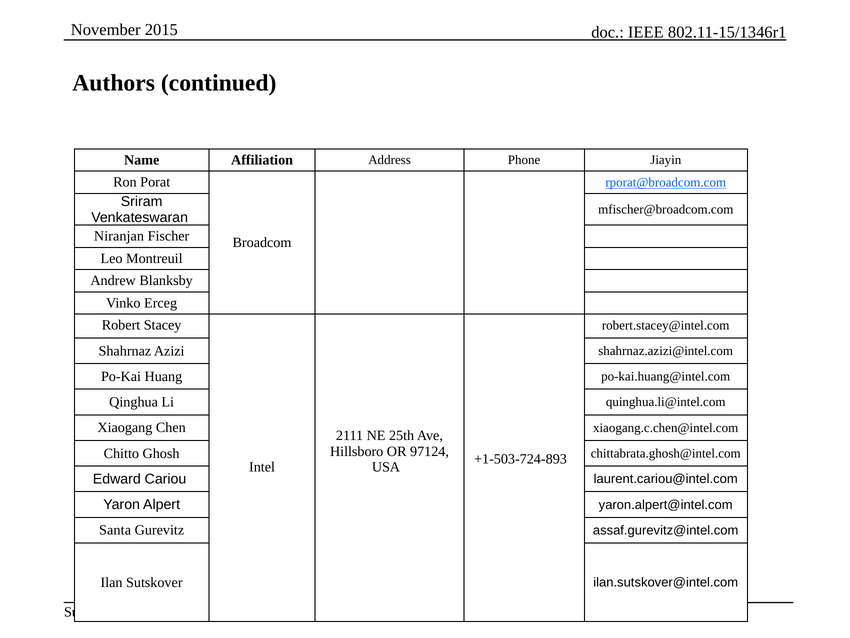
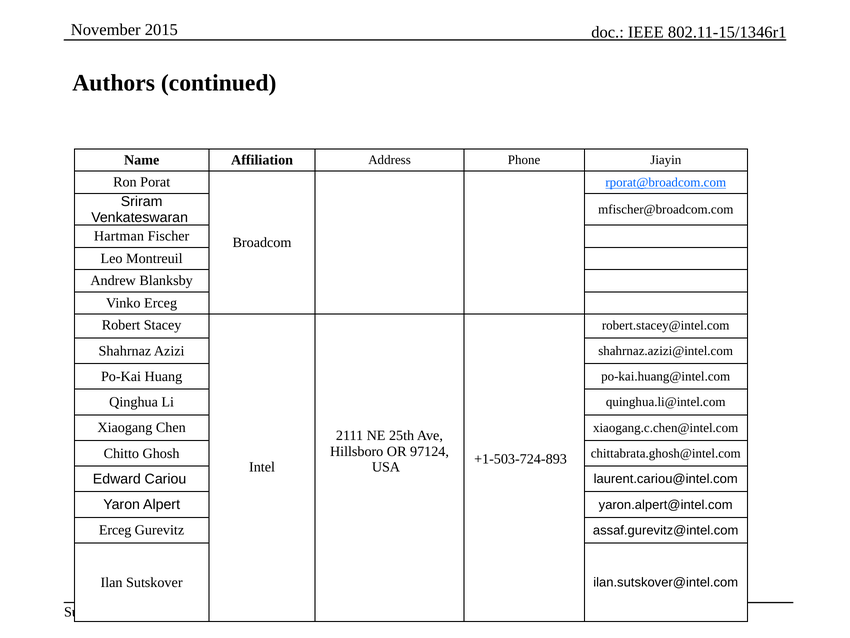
Niranjan: Niranjan -> Hartman
Santa at (115, 530): Santa -> Erceg
